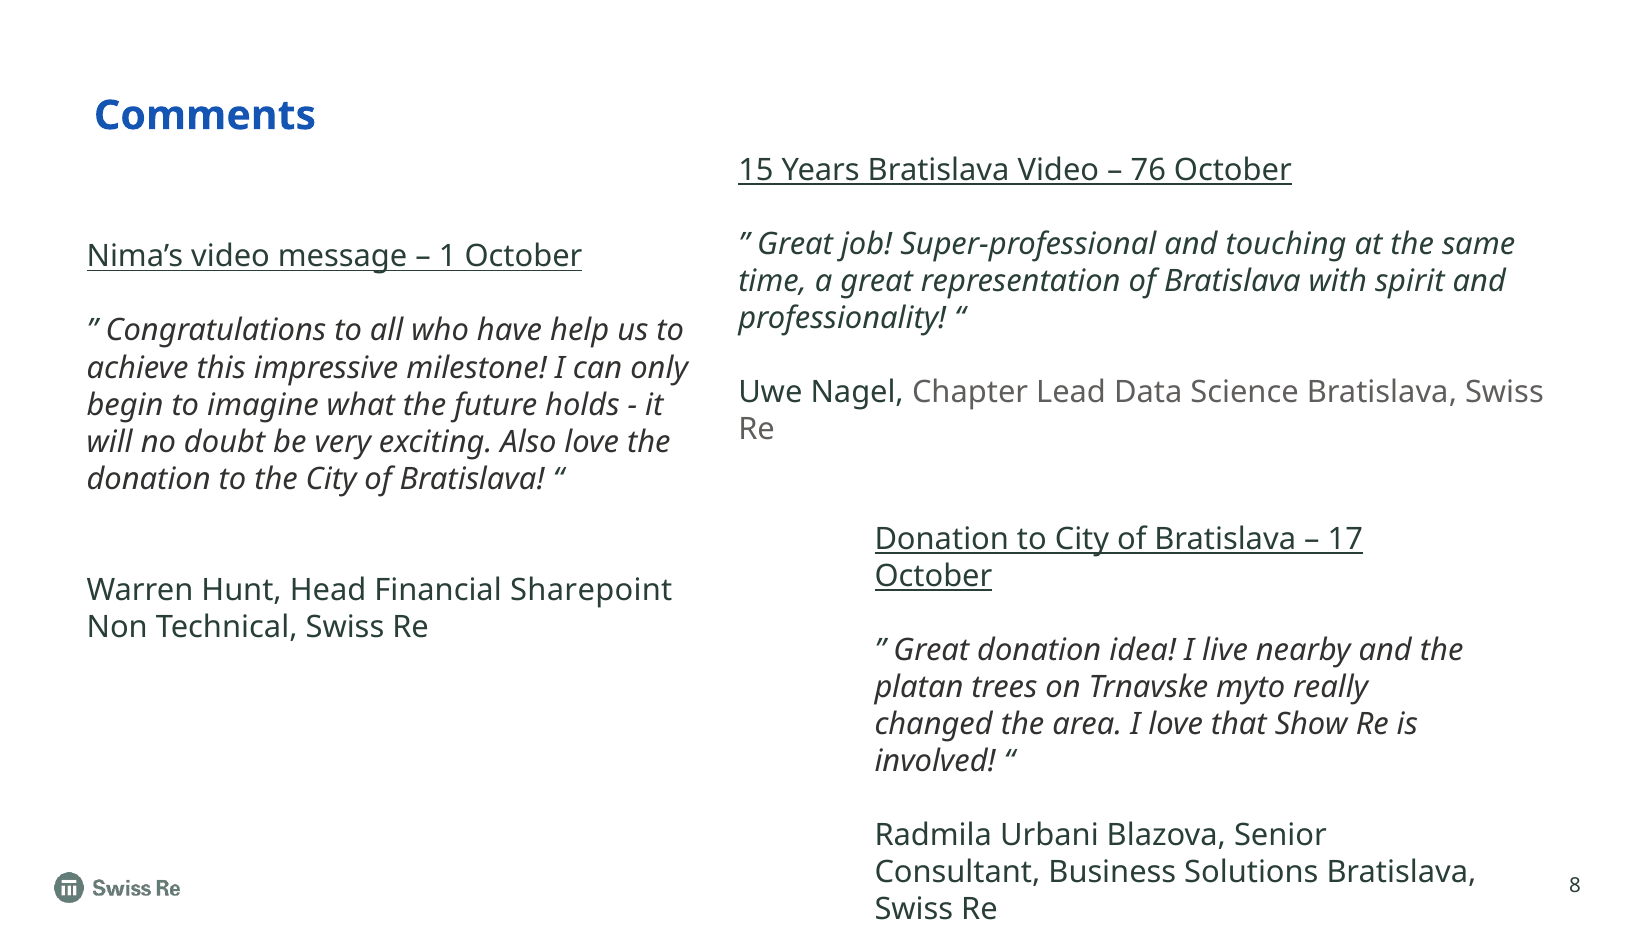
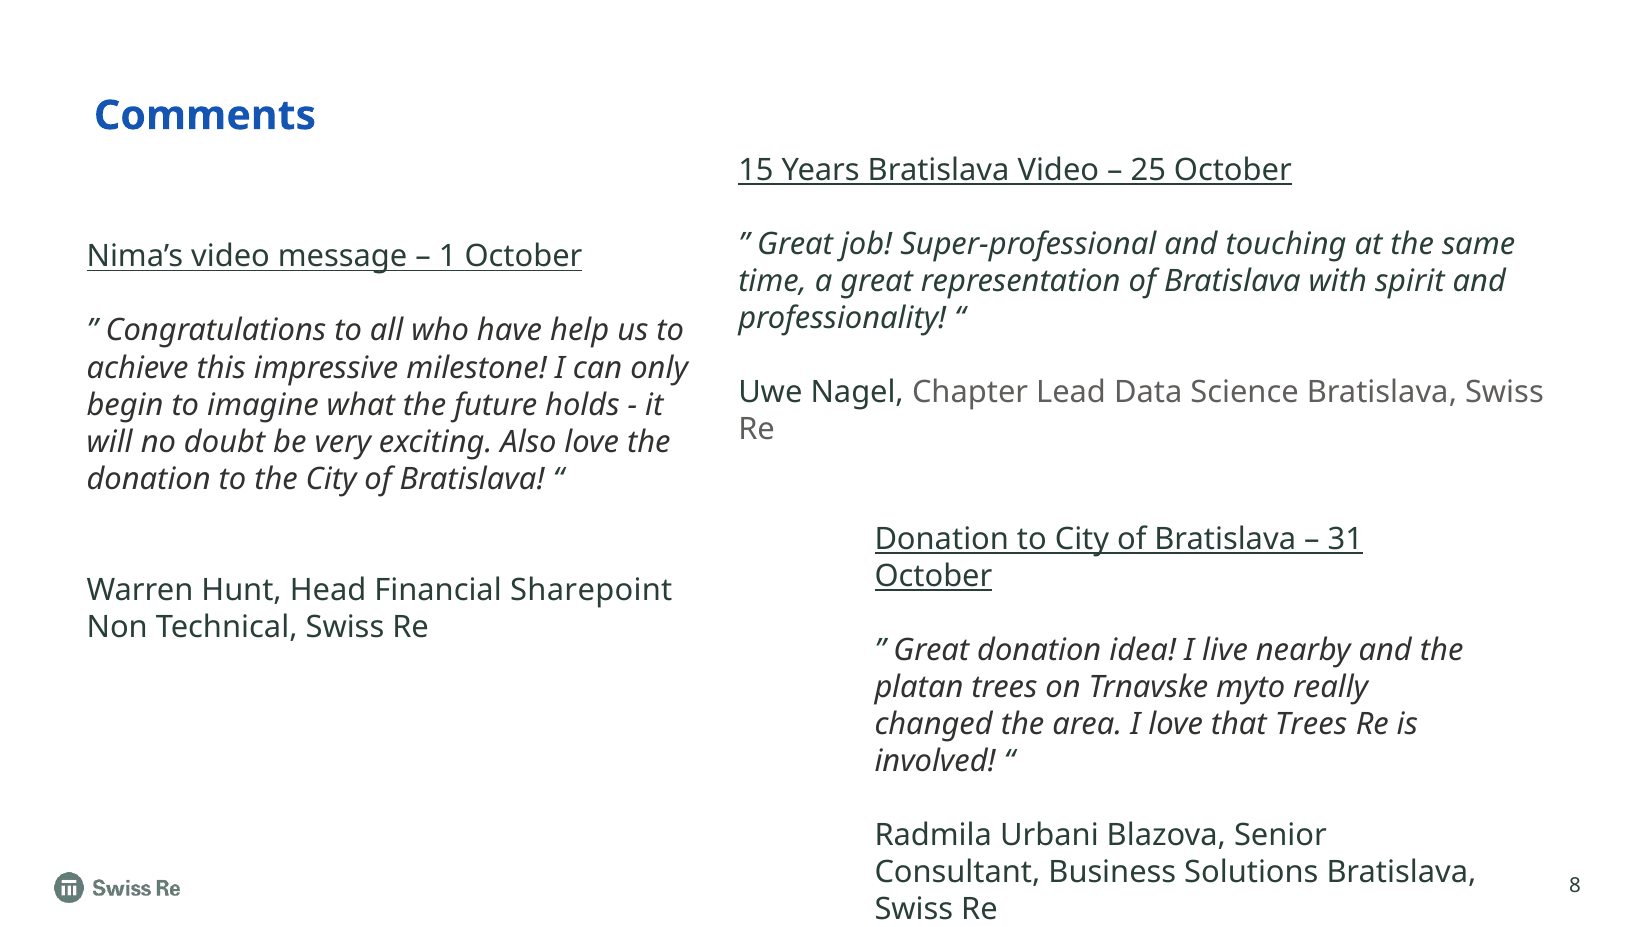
76: 76 -> 25
17: 17 -> 31
that Show: Show -> Trees
